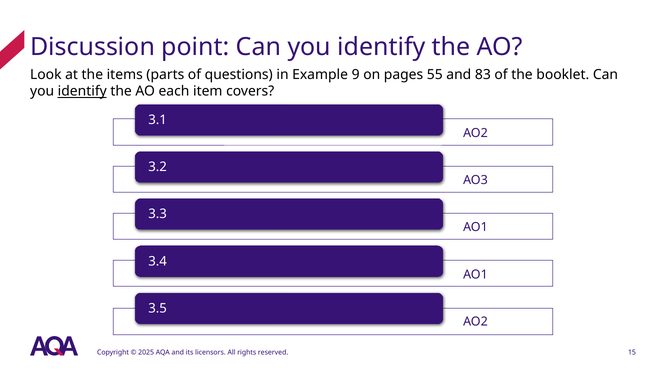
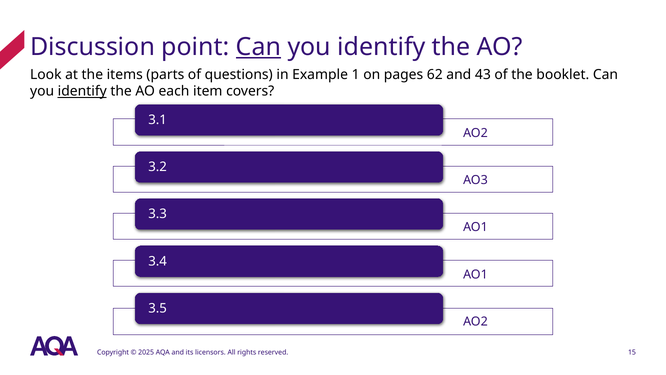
Can at (259, 47) underline: none -> present
9: 9 -> 1
55: 55 -> 62
83: 83 -> 43
